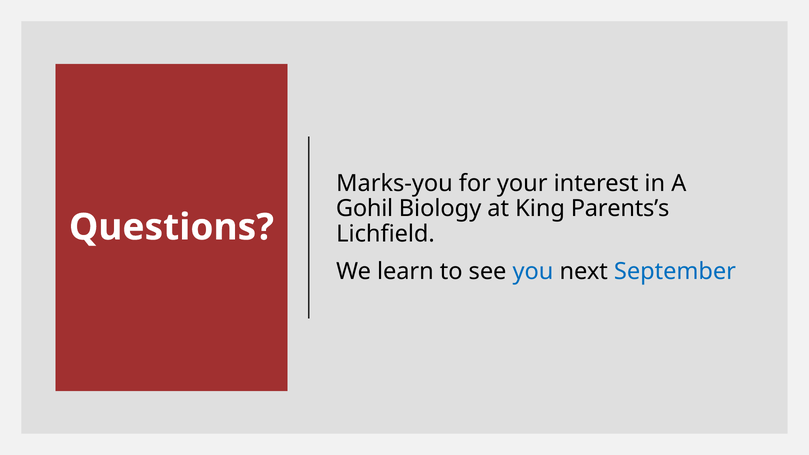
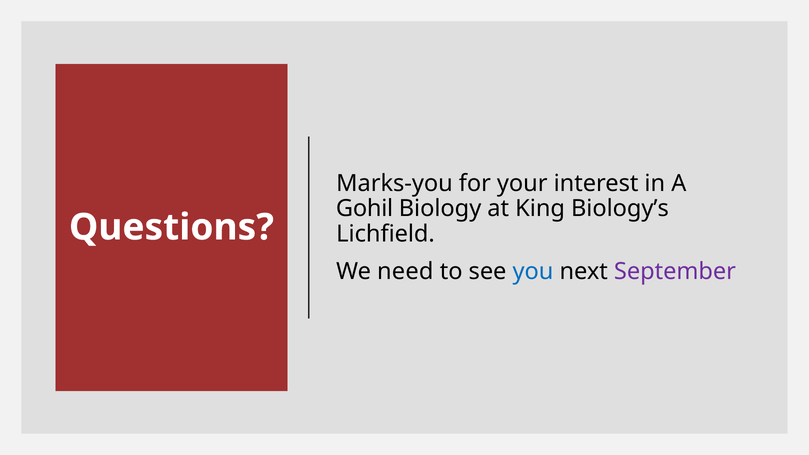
Parents’s: Parents’s -> Biology’s
learn: learn -> need
September colour: blue -> purple
